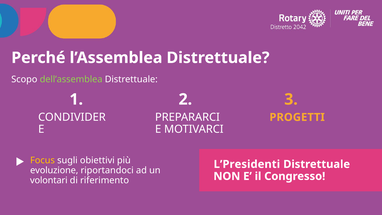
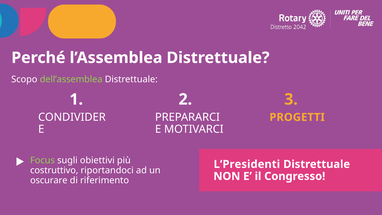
Focus colour: yellow -> light green
evoluzione: evoluzione -> costruttivo
volontari: volontari -> oscurare
